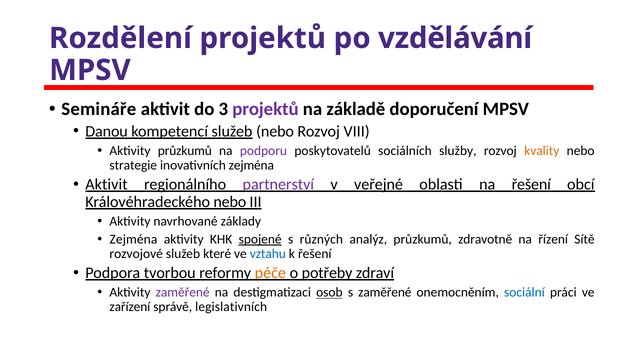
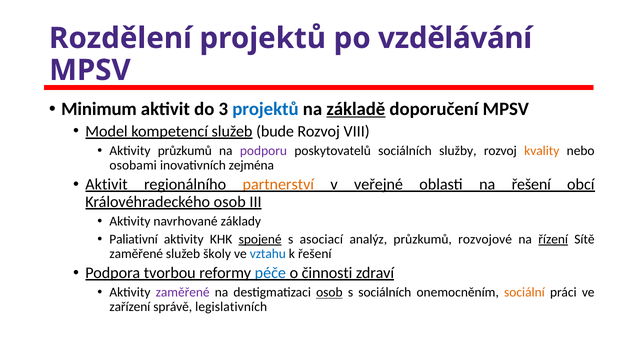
Semináře: Semináře -> Minimum
projektů at (265, 109) colour: purple -> blue
základě underline: none -> present
Danou: Danou -> Model
služeb nebo: nebo -> bude
strategie: strategie -> osobami
partnerství colour: purple -> orange
Královéhradeckého nebo: nebo -> osob
Zejména at (133, 239): Zejména -> Paliativní
různých: různých -> asociací
zdravotně: zdravotně -> rozvojové
řízení underline: none -> present
rozvojové at (136, 253): rozvojové -> zaměřené
které: které -> školy
péče colour: orange -> blue
potřeby: potřeby -> činnosti
s zaměřené: zaměřené -> sociálních
sociální colour: blue -> orange
